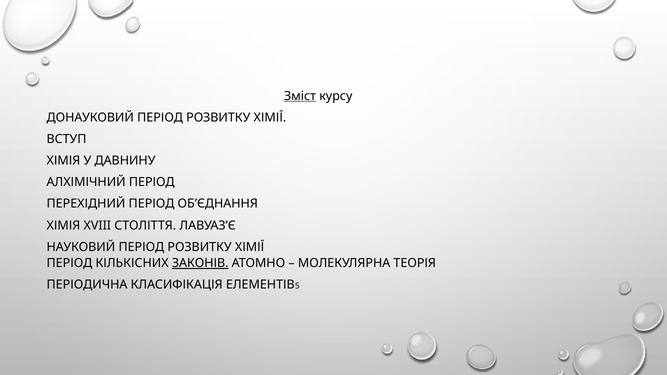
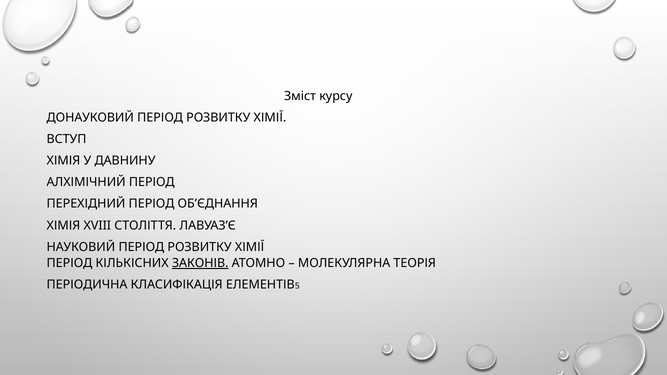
Зміст underline: present -> none
